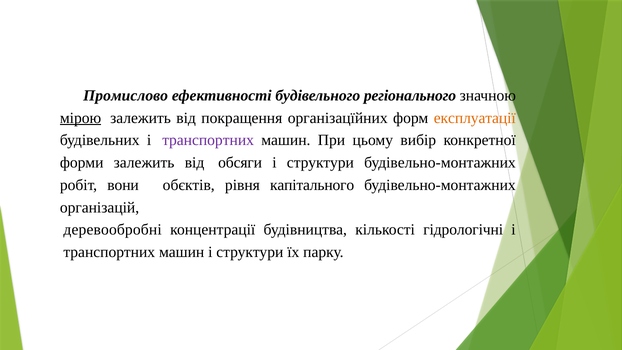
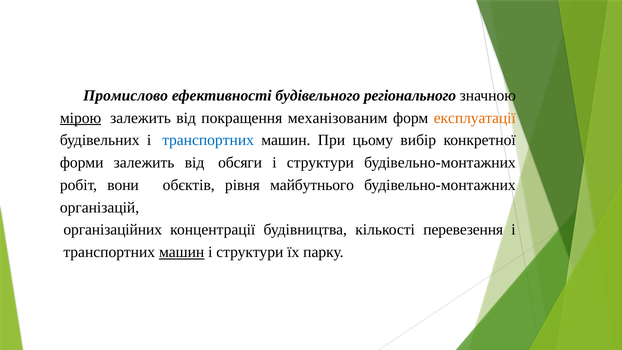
організацїйних: організацїйних -> механізованим
транспортних at (208, 140) colour: purple -> blue
капітального: капітального -> майбутнього
деревообробні: деревообробні -> організаційних
гідрологічні: гідрологічні -> перевезення
машин at (182, 252) underline: none -> present
